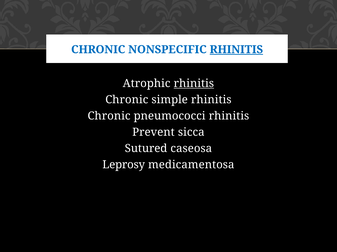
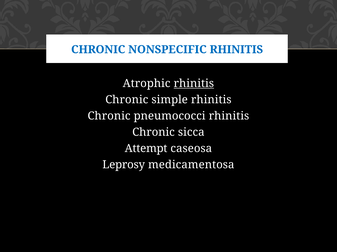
RHINITIS at (236, 50) underline: present -> none
Prevent at (153, 133): Prevent -> Chronic
Sutured: Sutured -> Attempt
